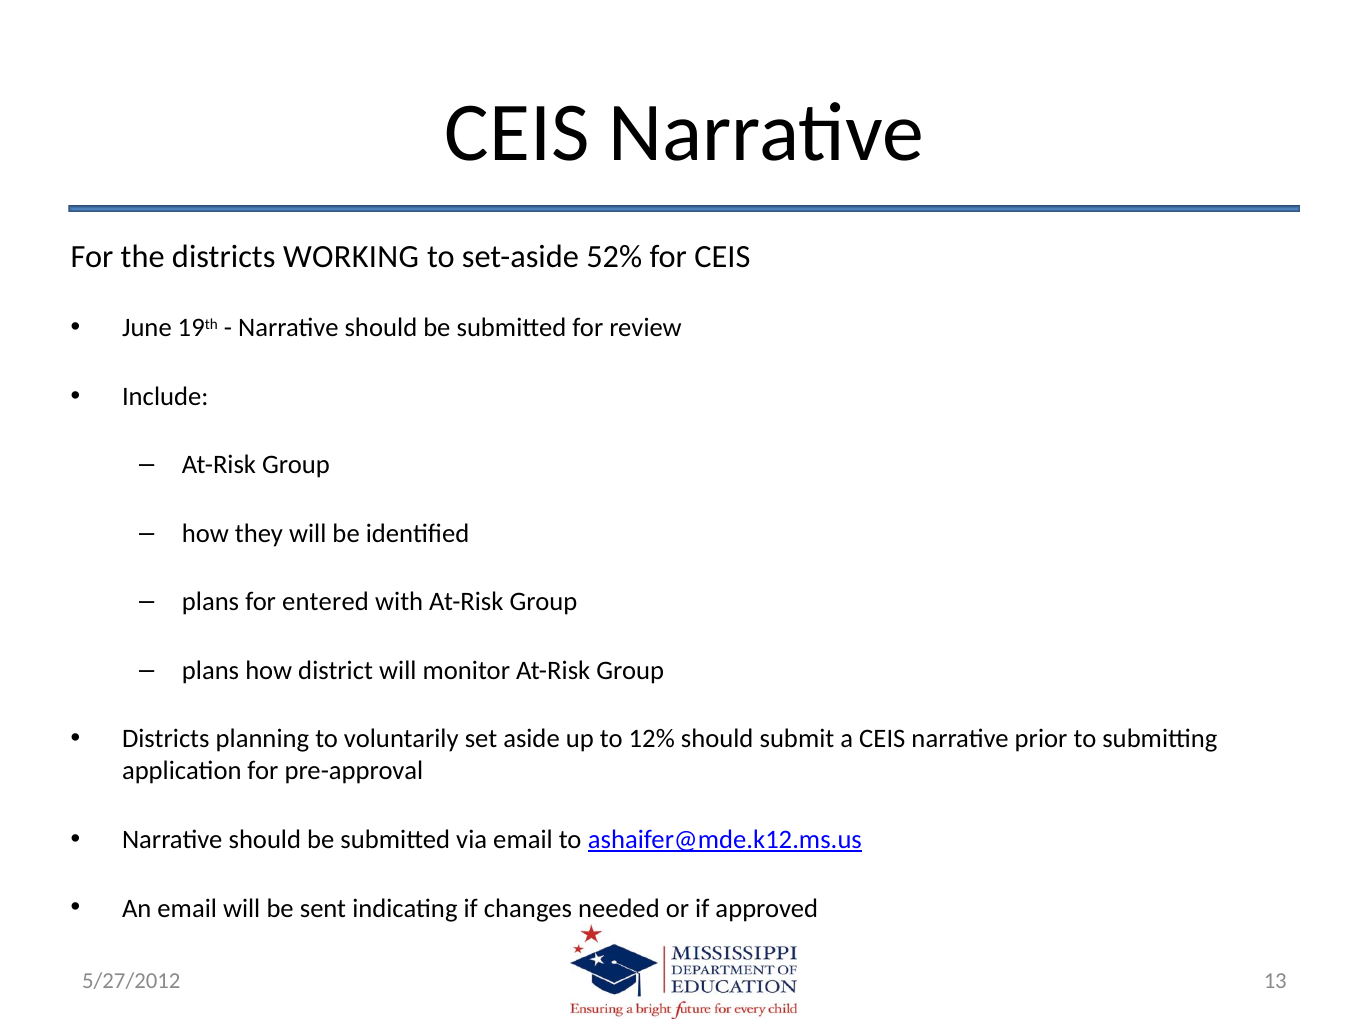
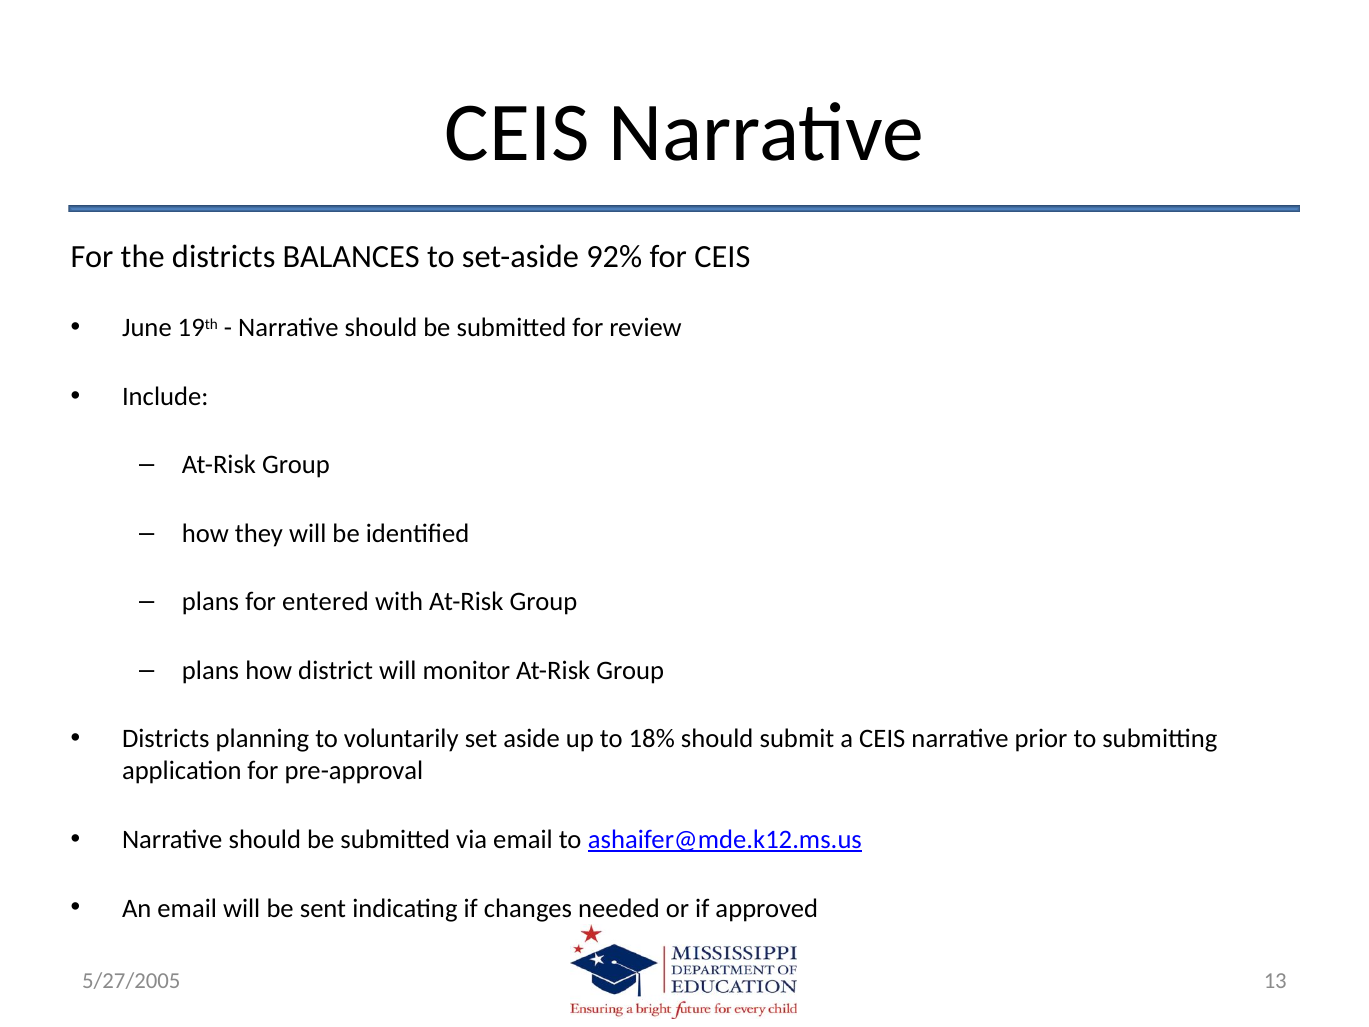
WORKING: WORKING -> BALANCES
52%: 52% -> 92%
12%: 12% -> 18%
5/27/2012: 5/27/2012 -> 5/27/2005
